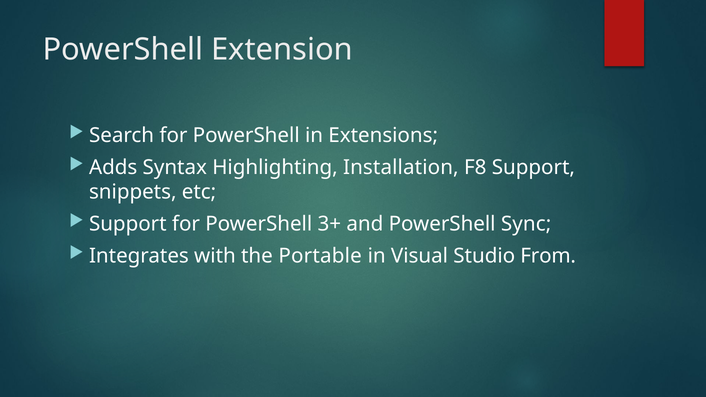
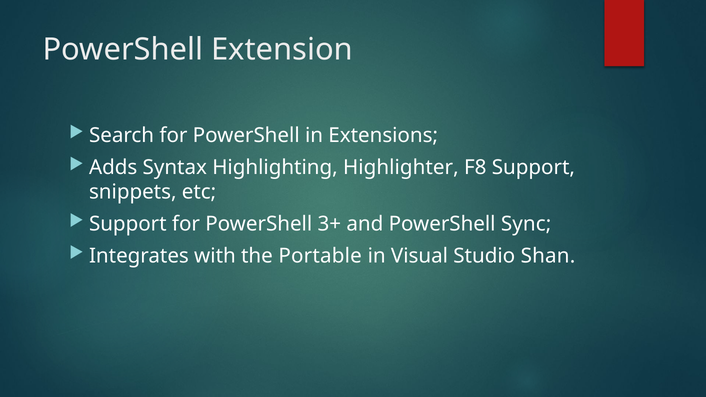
Installation: Installation -> Highlighter
From: From -> Shan
